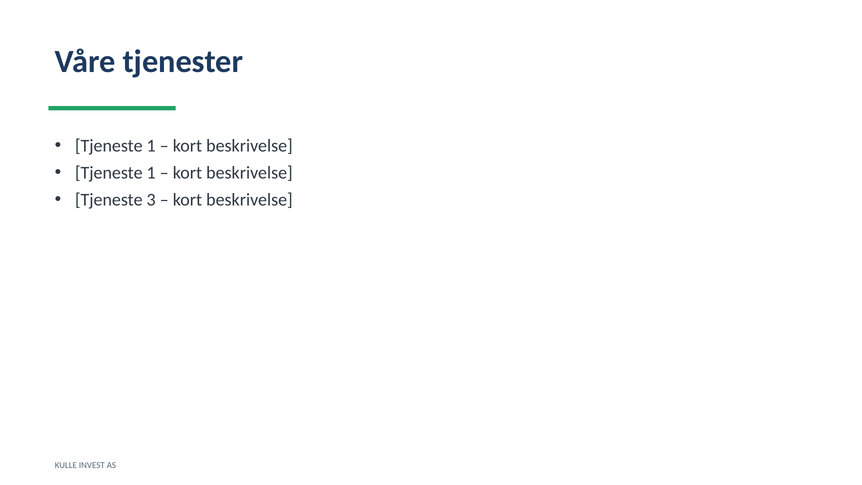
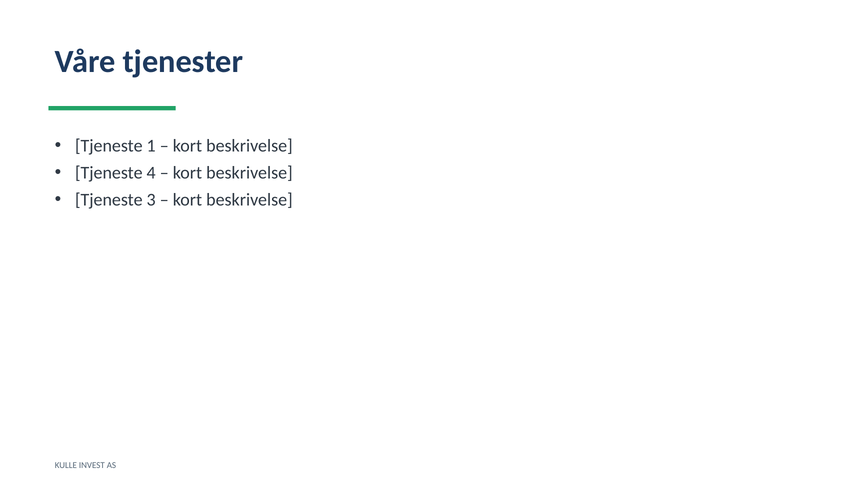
1 at (151, 173): 1 -> 4
